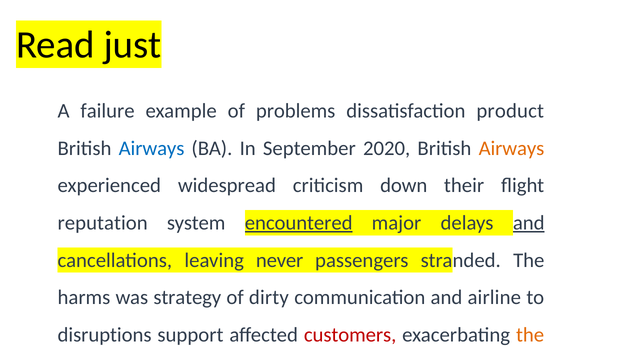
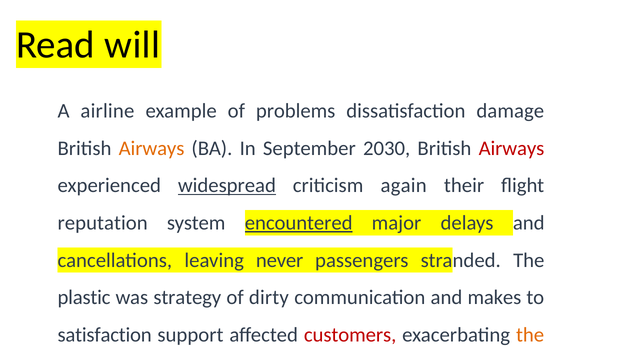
just: just -> will
failure: failure -> airline
product: product -> damage
Airways at (152, 148) colour: blue -> orange
2020: 2020 -> 2030
Airways at (511, 148) colour: orange -> red
widespread underline: none -> present
down: down -> again
and at (529, 223) underline: present -> none
harms: harms -> plastic
airline: airline -> makes
disruptions: disruptions -> satisfaction
